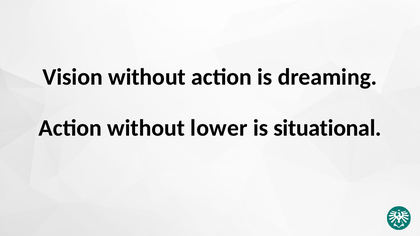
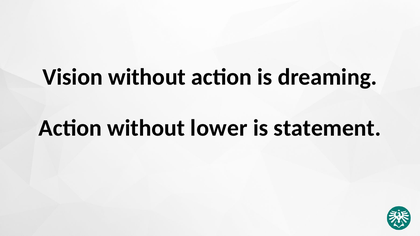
situational: situational -> statement
